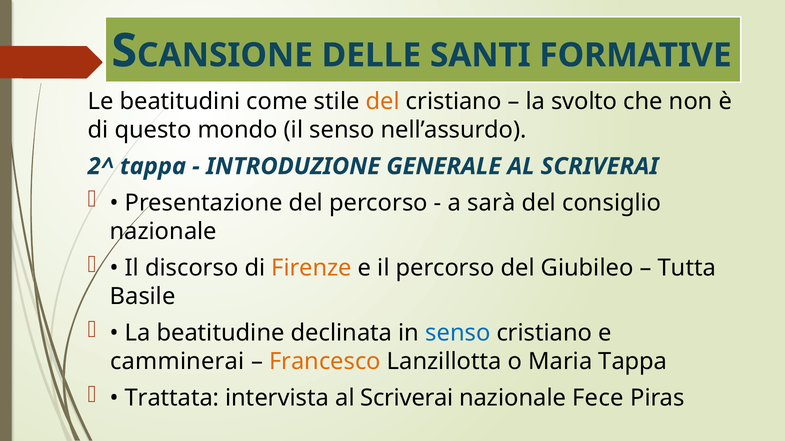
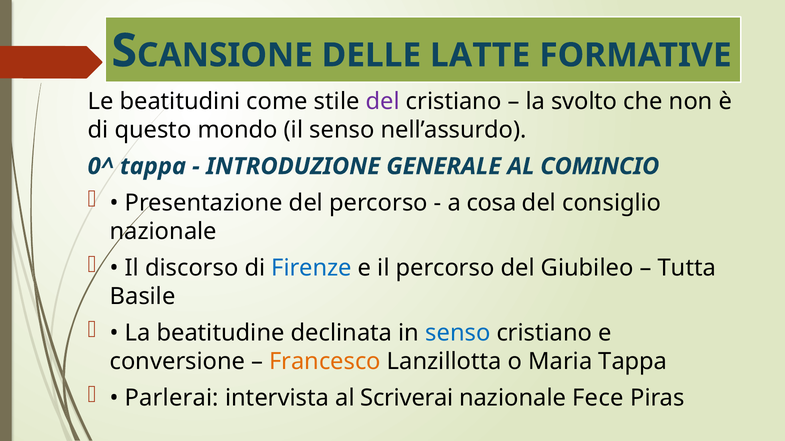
SANTI: SANTI -> LATTE
del at (383, 101) colour: orange -> purple
2^: 2^ -> 0^
GENERALE AL SCRIVERAI: SCRIVERAI -> COMINCIO
sarà: sarà -> cosa
Firenze colour: orange -> blue
camminerai: camminerai -> conversione
Trattata: Trattata -> Parlerai
